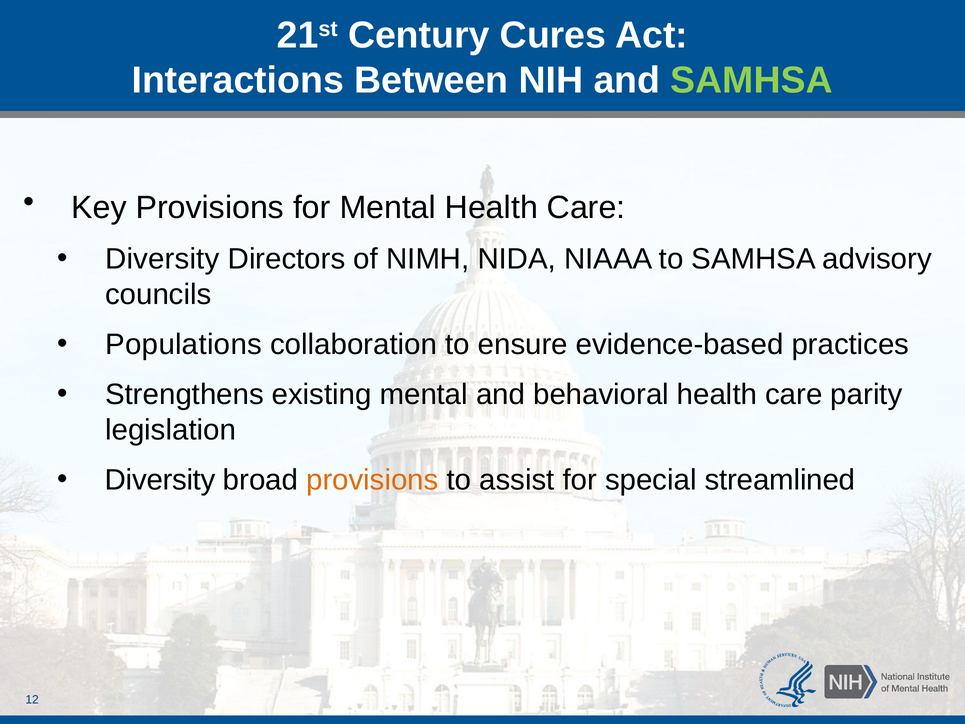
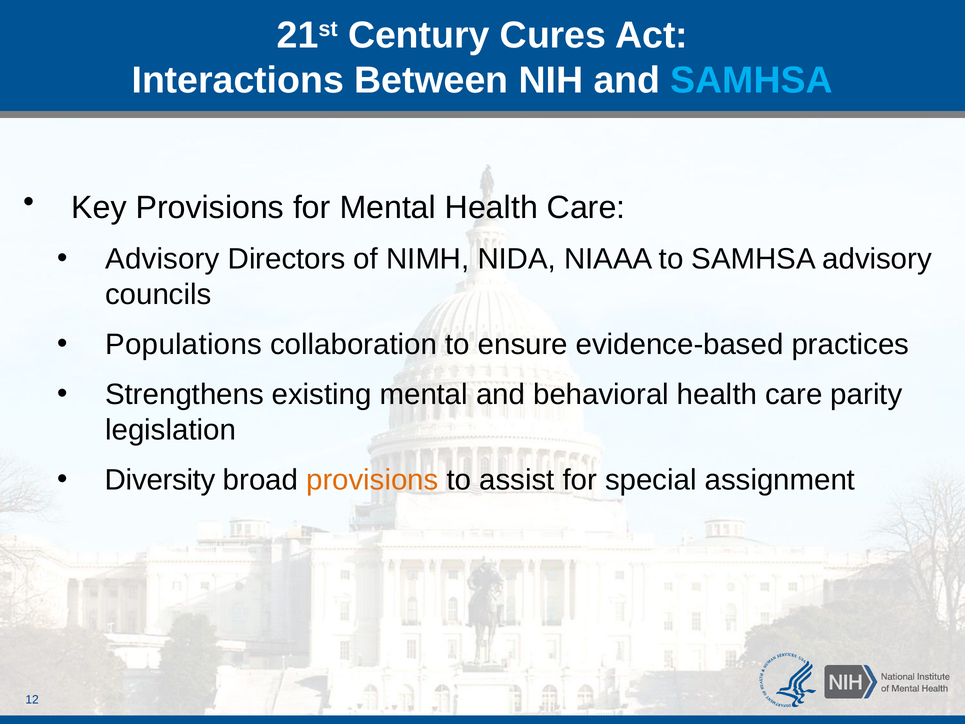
SAMHSA at (752, 80) colour: light green -> light blue
Diversity at (162, 259): Diversity -> Advisory
streamlined: streamlined -> assignment
